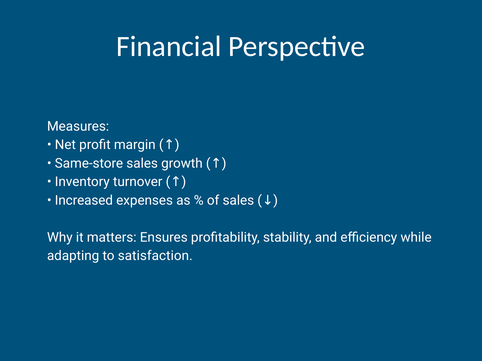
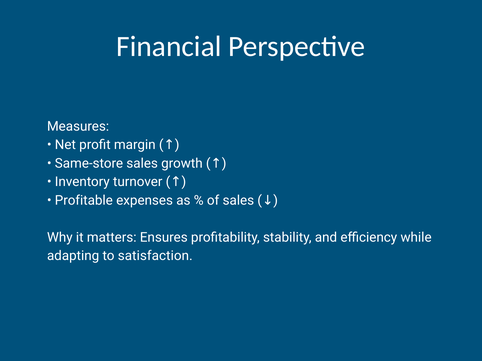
Increased: Increased -> Profitable
